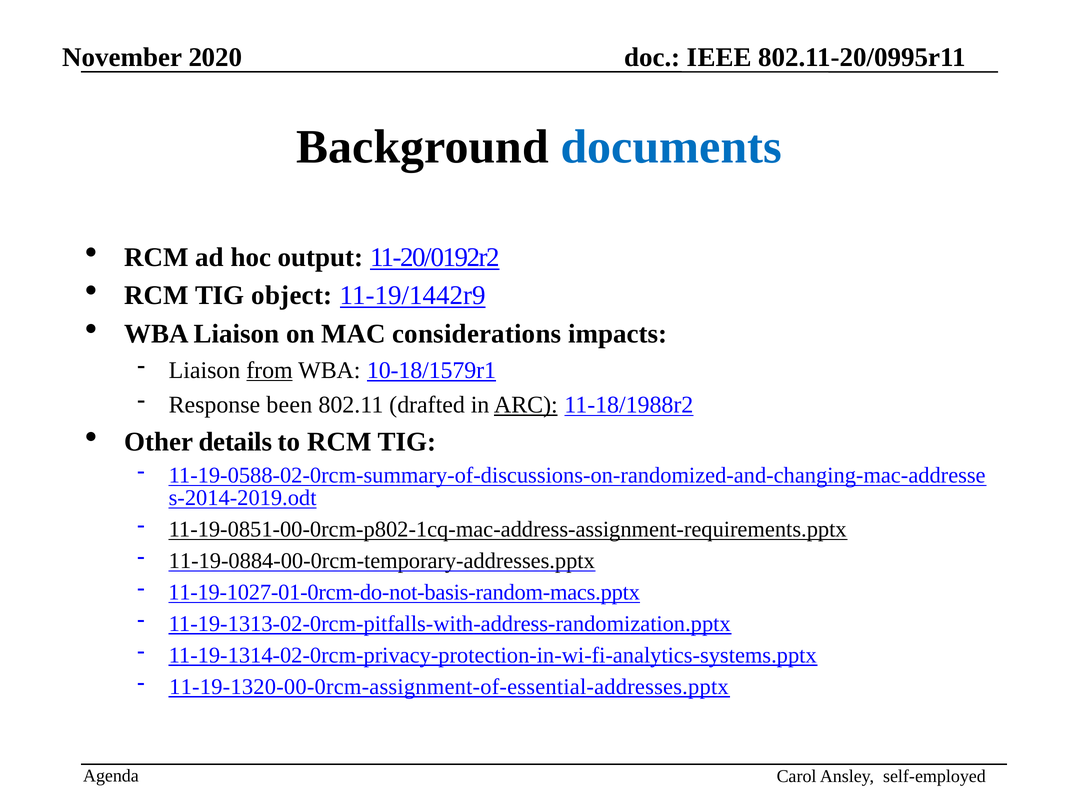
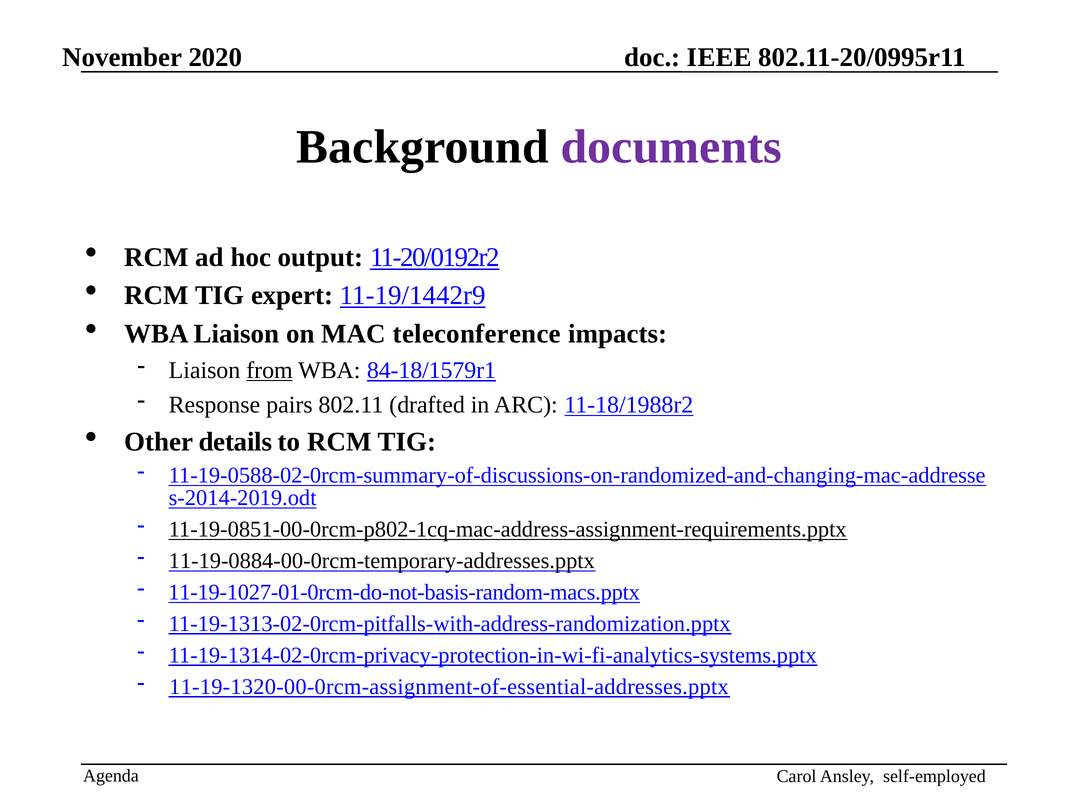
documents colour: blue -> purple
object: object -> expert
considerations: considerations -> teleconference
10-18/1579r1: 10-18/1579r1 -> 84-18/1579r1
been: been -> pairs
ARC underline: present -> none
